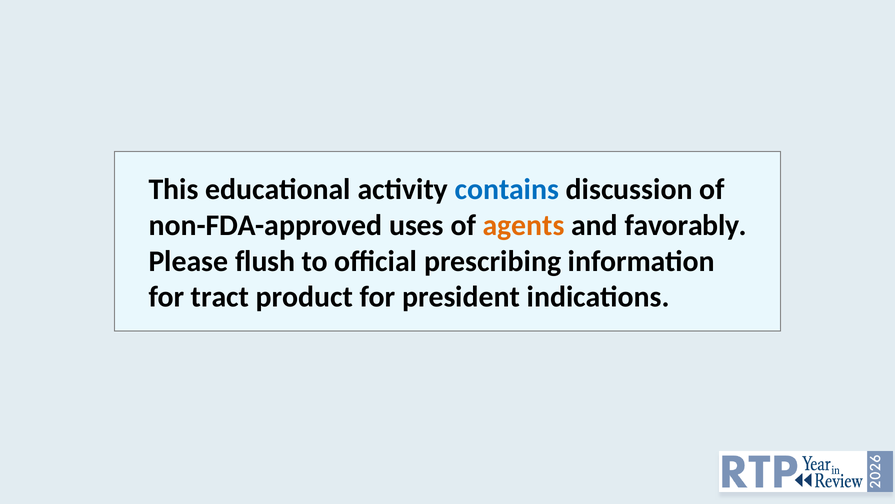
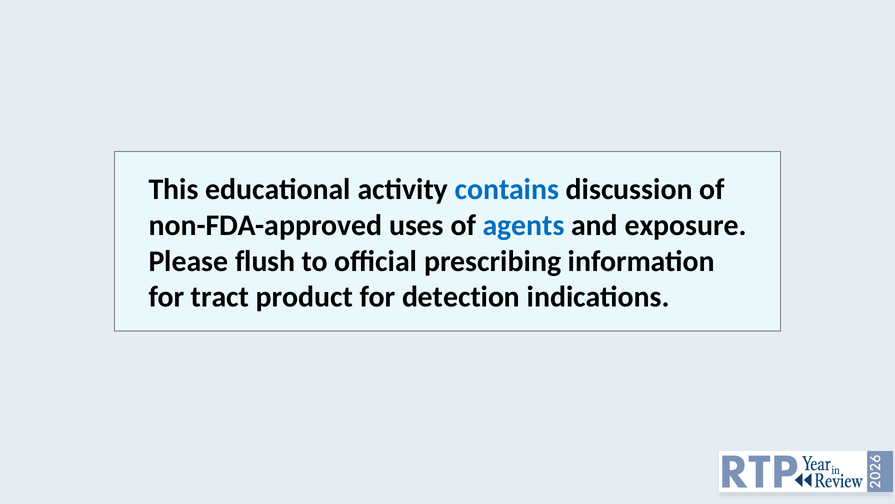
agents colour: orange -> blue
favorably: favorably -> exposure
president: president -> detection
